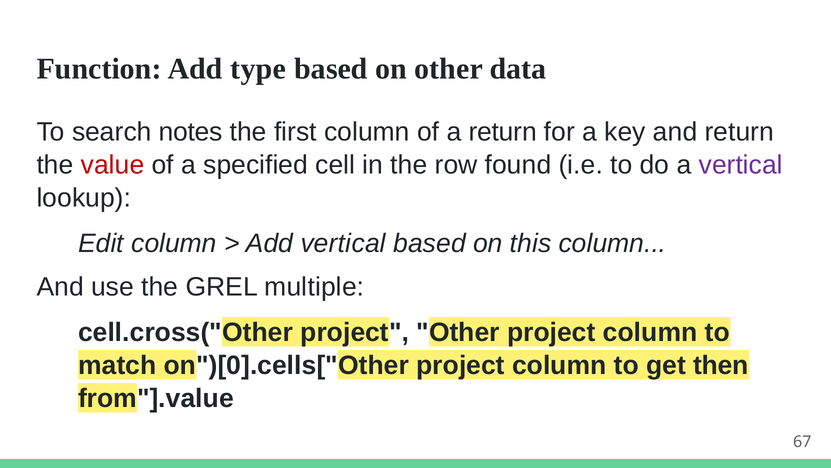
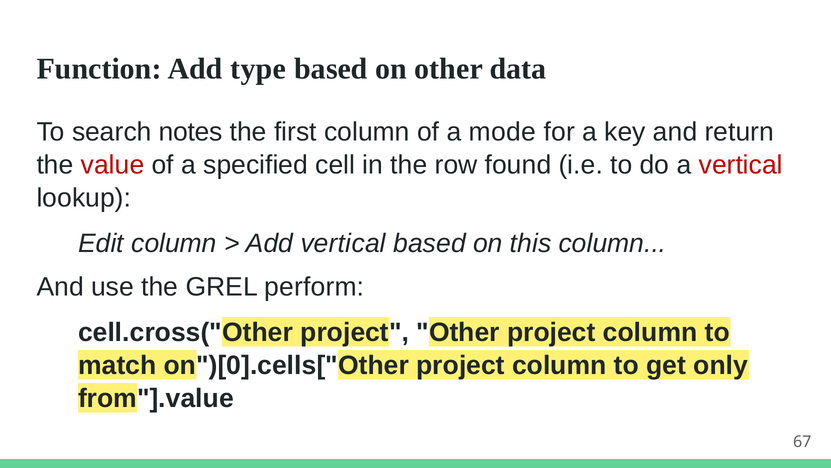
a return: return -> mode
vertical at (741, 165) colour: purple -> red
multiple: multiple -> perform
then: then -> only
